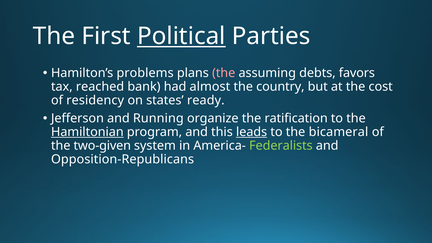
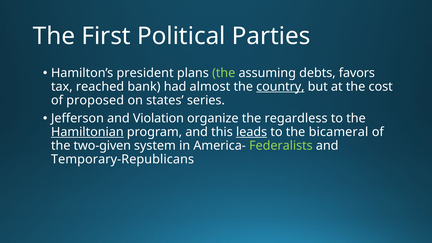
Political underline: present -> none
problems: problems -> president
the at (224, 73) colour: pink -> light green
country underline: none -> present
residency: residency -> proposed
ready: ready -> series
Running: Running -> Violation
ratification: ratification -> regardless
Opposition-Republicans: Opposition-Republicans -> Temporary-Republicans
